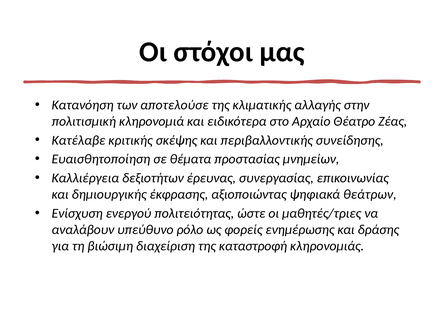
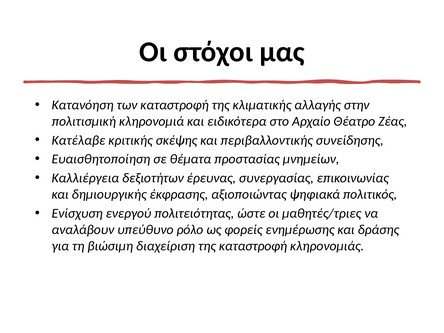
των αποτελούσε: αποτελούσε -> καταστροφή
θεάτρων: θεάτρων -> πολιτικός
